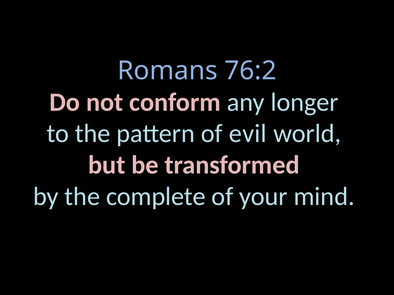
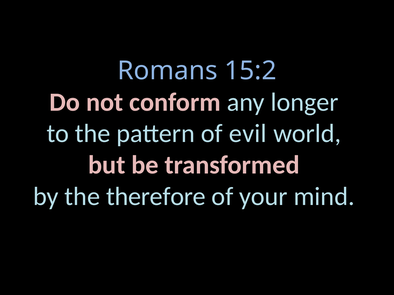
76:2: 76:2 -> 15:2
complete: complete -> therefore
